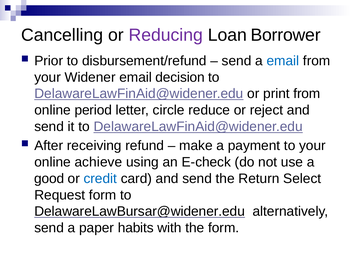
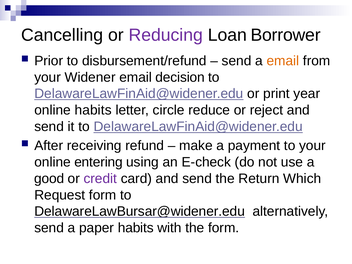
email at (283, 61) colour: blue -> orange
print from: from -> year
online period: period -> habits
achieve: achieve -> entering
credit colour: blue -> purple
Select: Select -> Which
